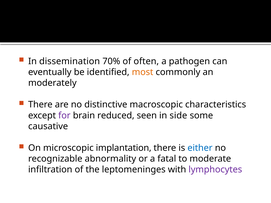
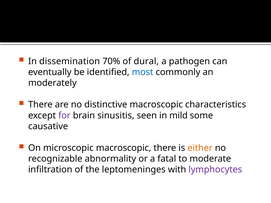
often: often -> dural
most colour: orange -> blue
reduced: reduced -> sinusitis
side: side -> mild
microscopic implantation: implantation -> macroscopic
either colour: blue -> orange
